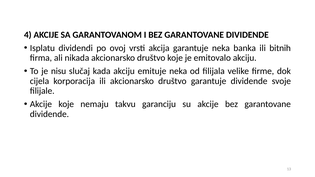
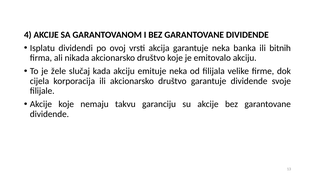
nisu: nisu -> žele
